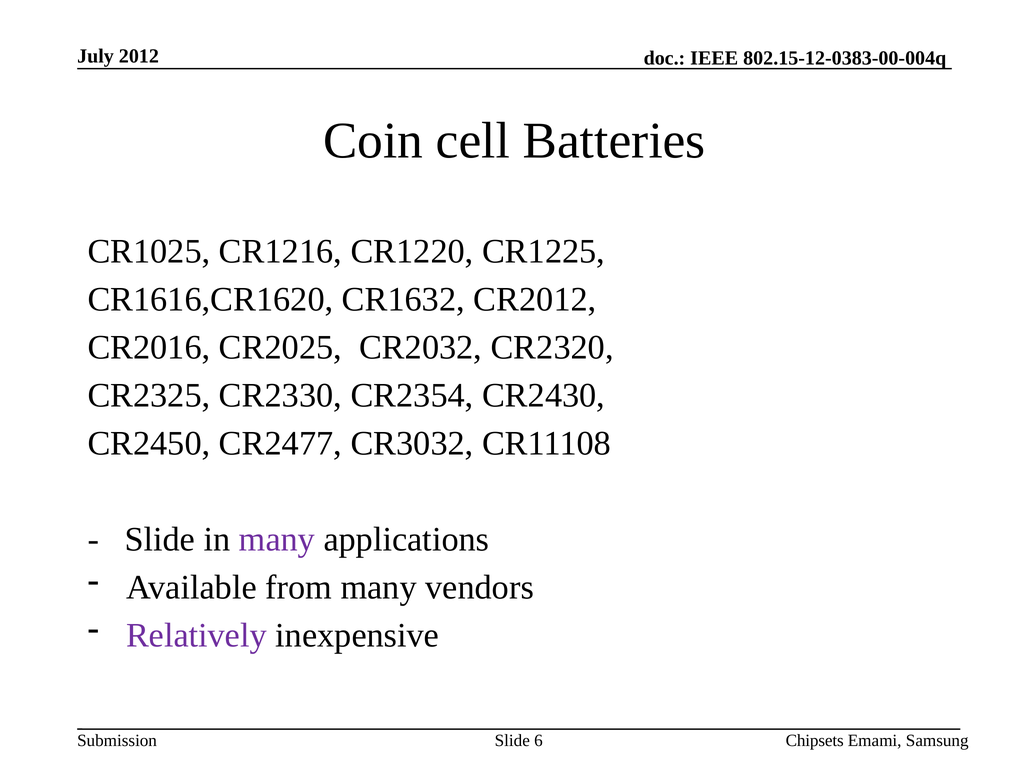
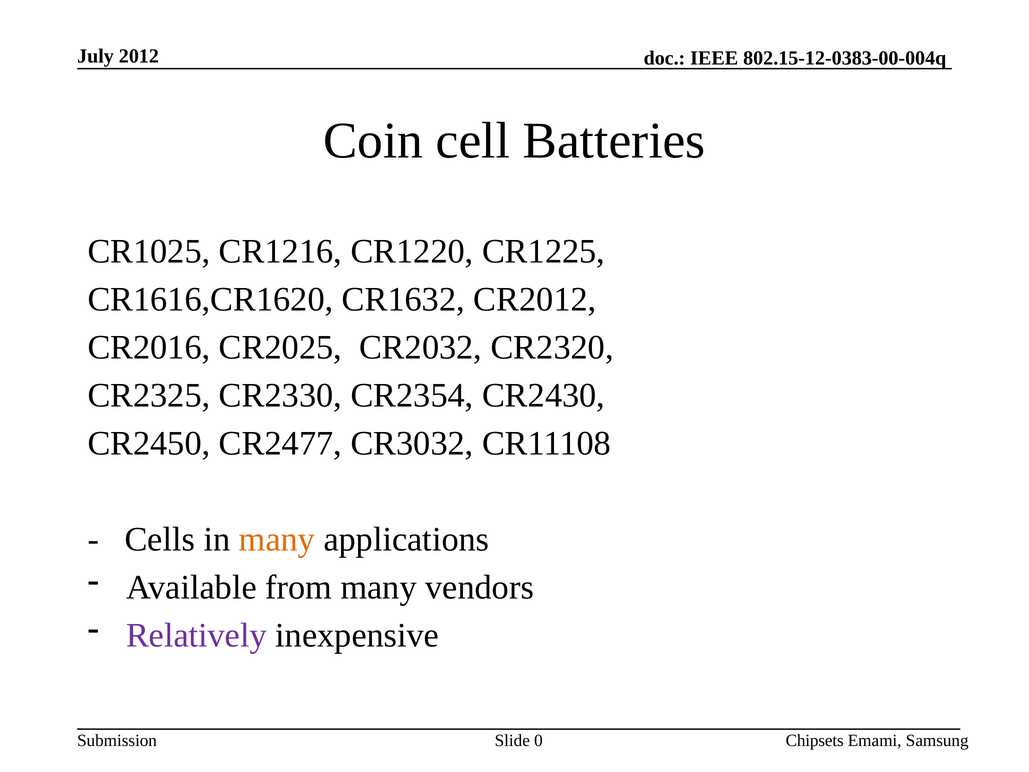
Slide at (160, 539): Slide -> Cells
many at (277, 539) colour: purple -> orange
6: 6 -> 0
